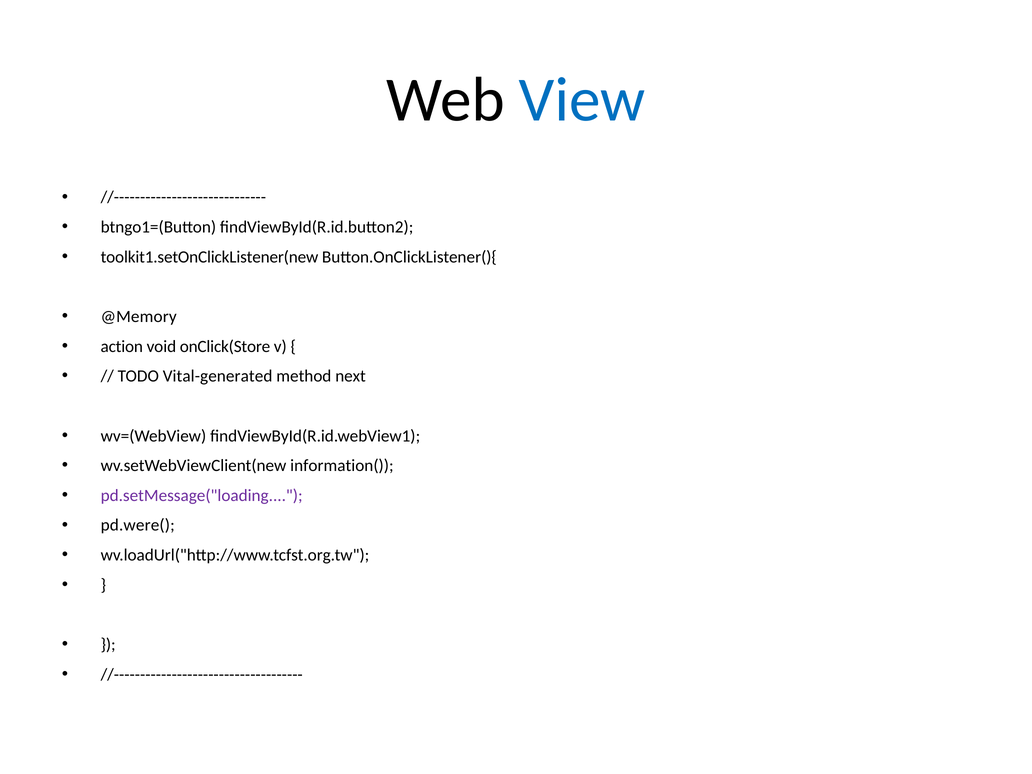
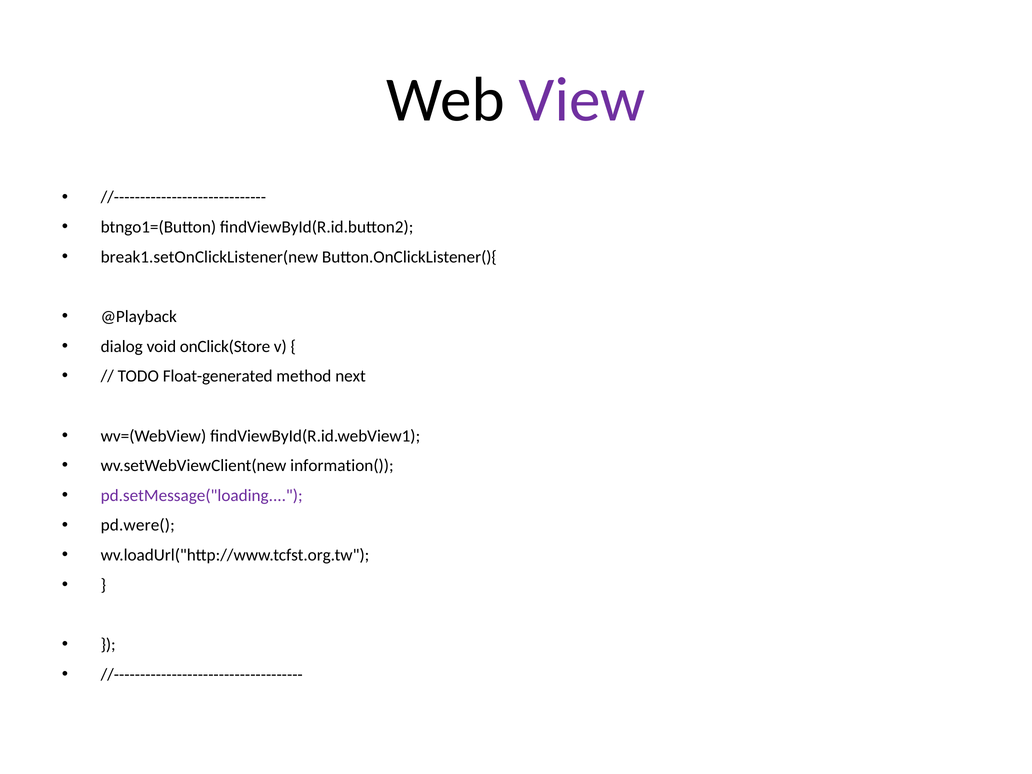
View colour: blue -> purple
toolkit1.setOnClickListener(new: toolkit1.setOnClickListener(new -> break1.setOnClickListener(new
@Memory: @Memory -> @Playback
action: action -> dialog
Vital-generated: Vital-generated -> Float-generated
